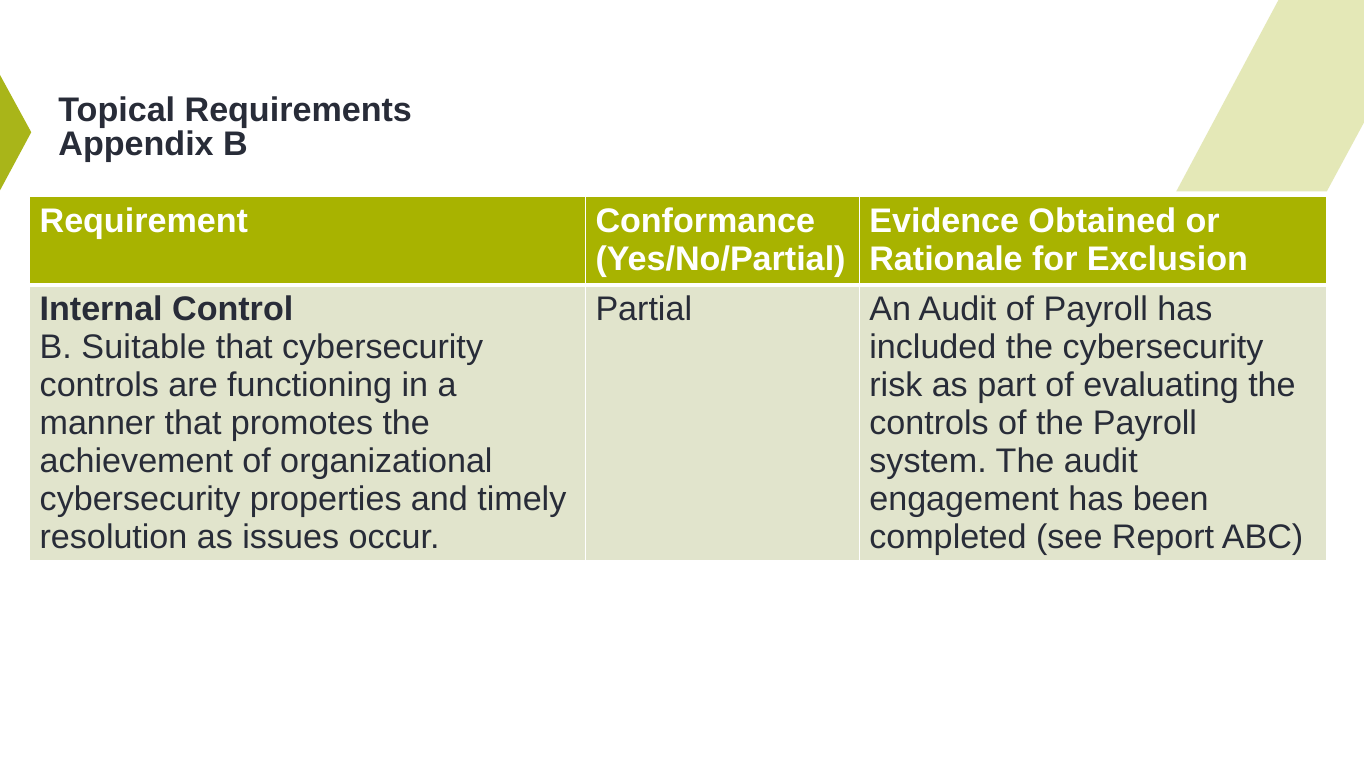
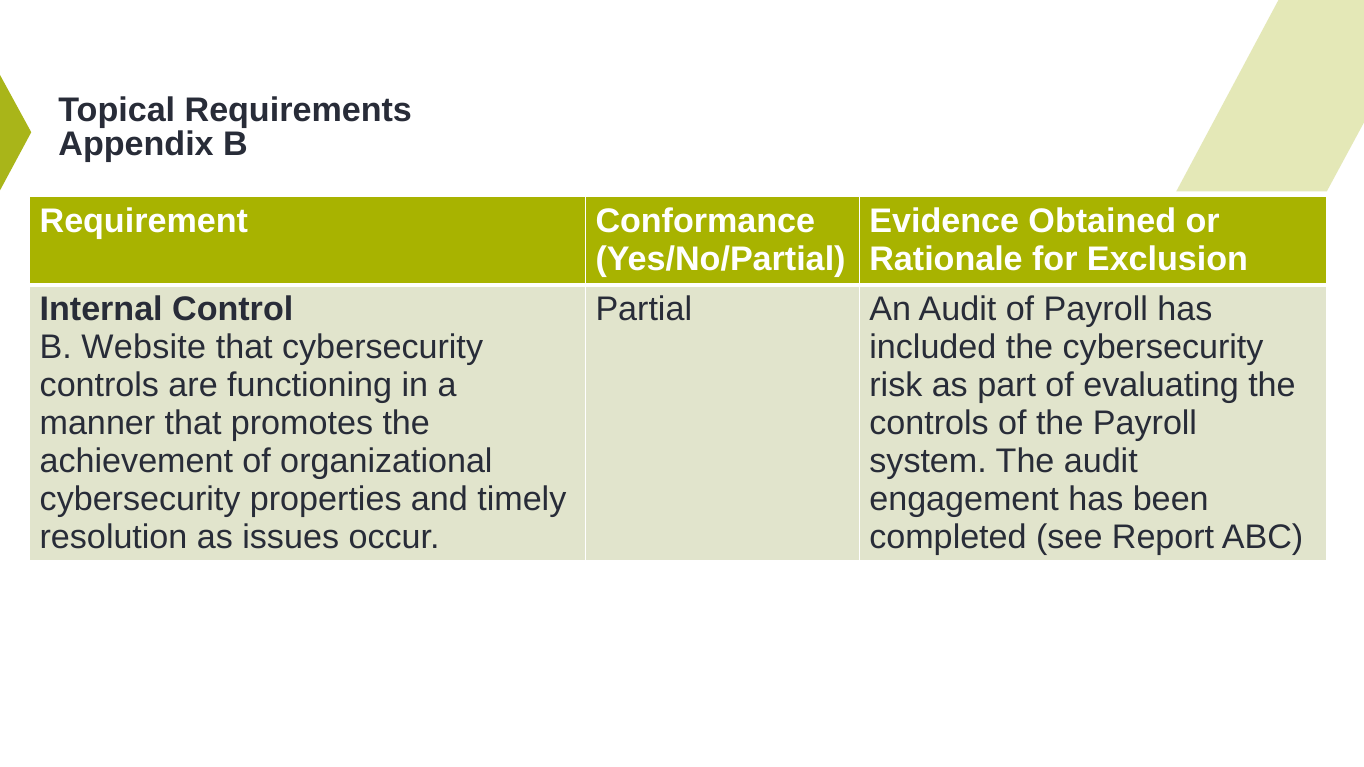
Suitable: Suitable -> Website
